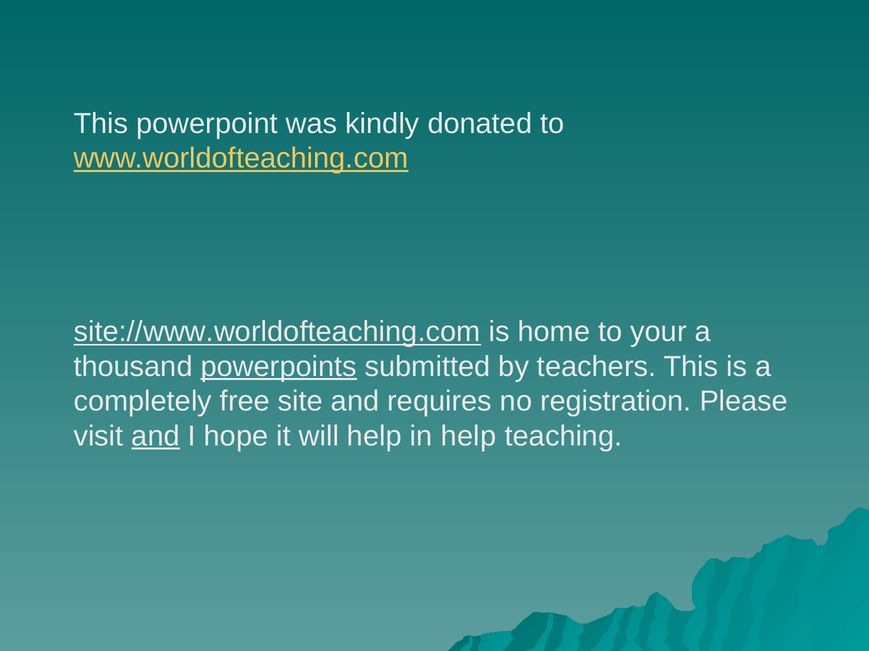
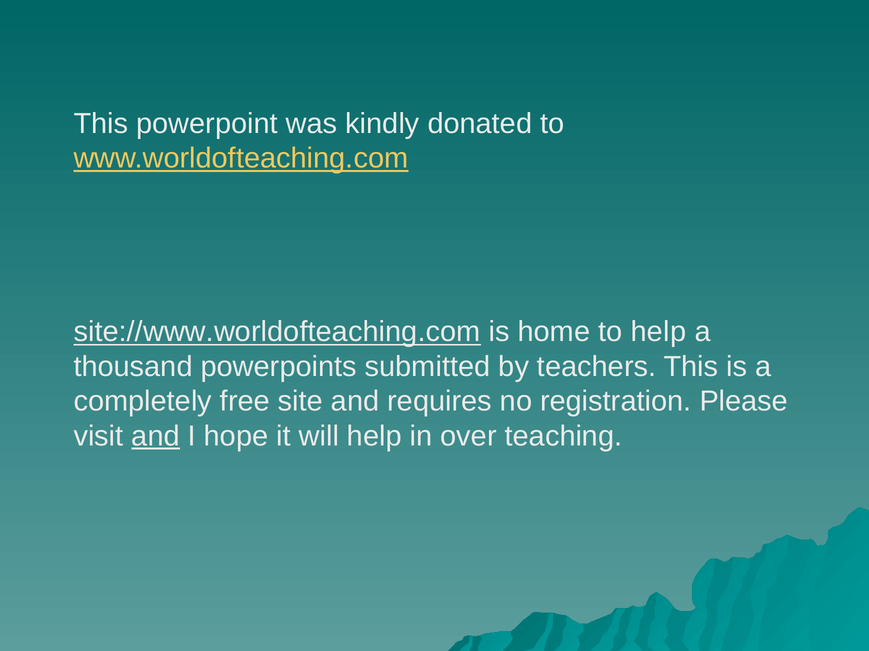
to your: your -> help
powerpoints underline: present -> none
in help: help -> over
